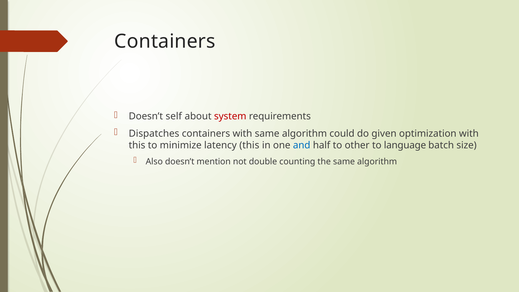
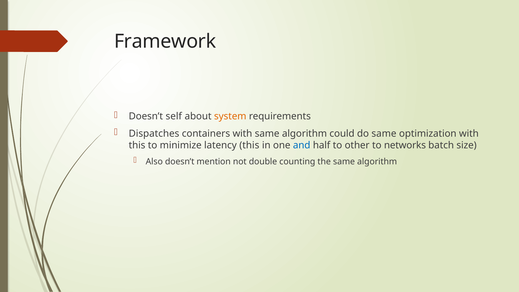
Containers at (165, 42): Containers -> Framework
system colour: red -> orange
do given: given -> same
language: language -> networks
